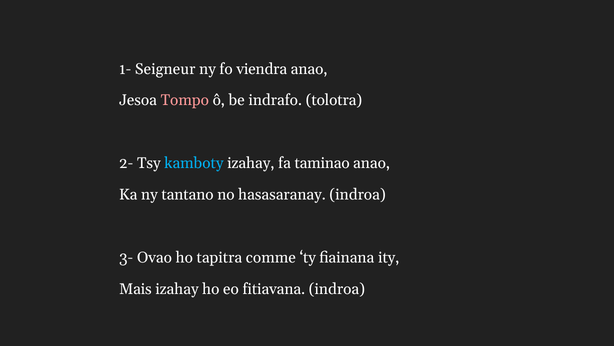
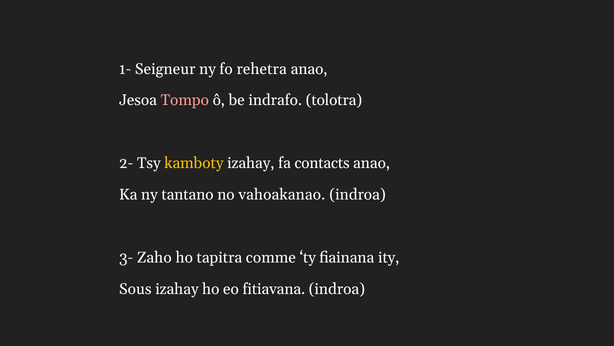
viendra: viendra -> rehetra
kamboty colour: light blue -> yellow
taminao: taminao -> contacts
hasasaranay: hasasaranay -> vahoakanao
Ovao: Ovao -> Zaho
Mais: Mais -> Sous
